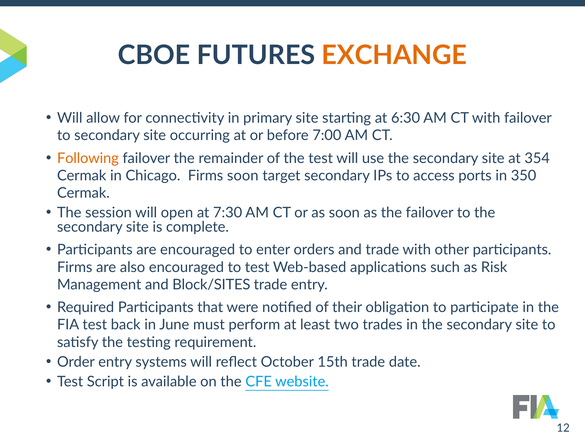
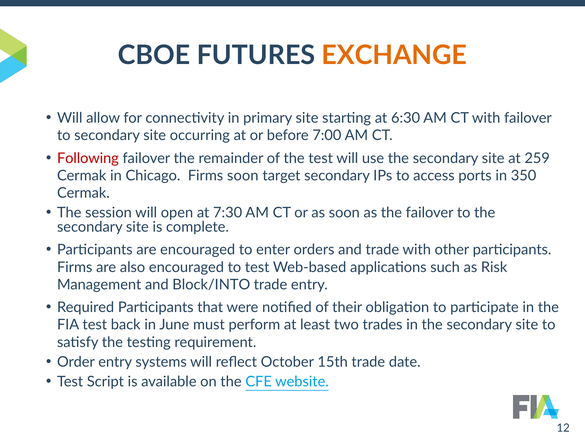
Following colour: orange -> red
354: 354 -> 259
Block/SITES: Block/SITES -> Block/INTO
